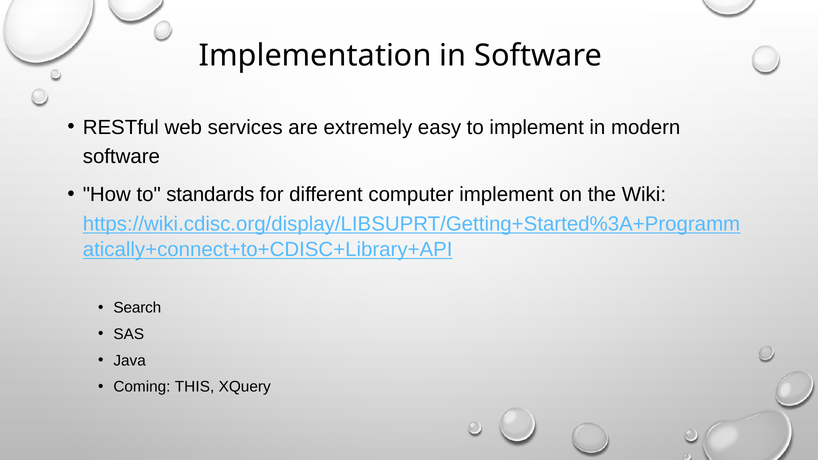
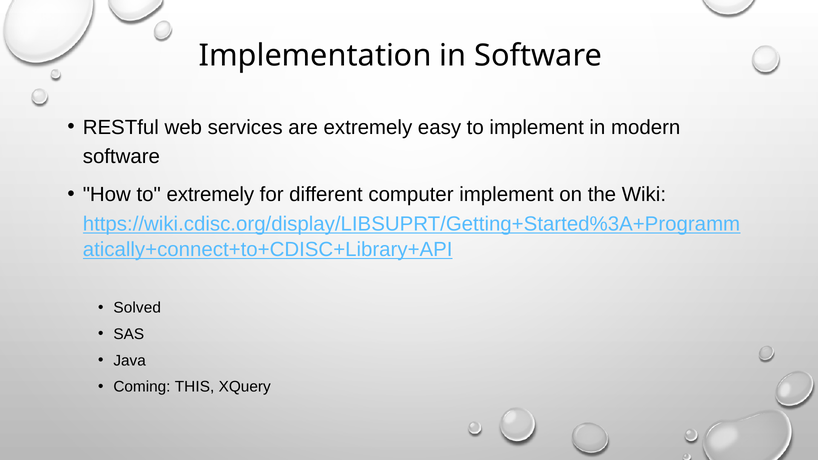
to standards: standards -> extremely
Search: Search -> Solved
